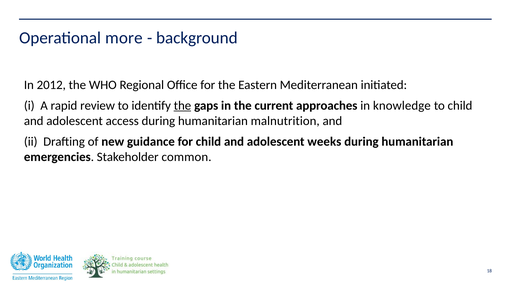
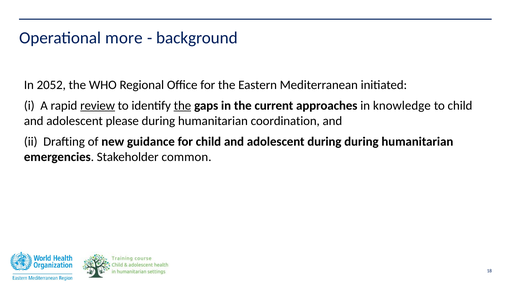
2012: 2012 -> 2052
review underline: none -> present
access: access -> please
malnutrition: malnutrition -> coordination
adolescent weeks: weeks -> during
